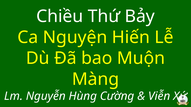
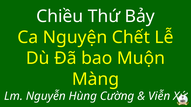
Hiến: Hiến -> Chết
